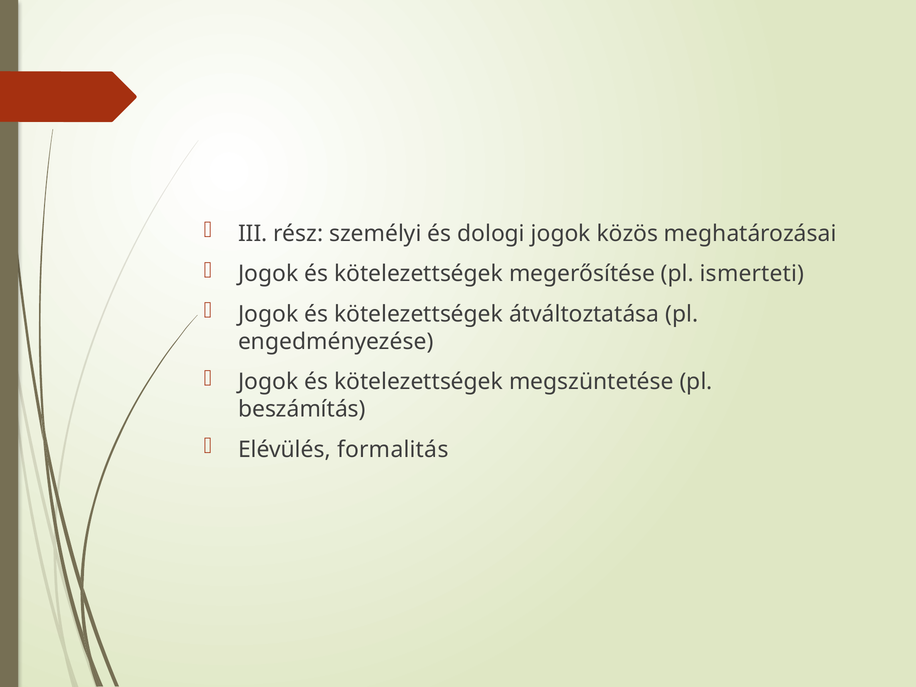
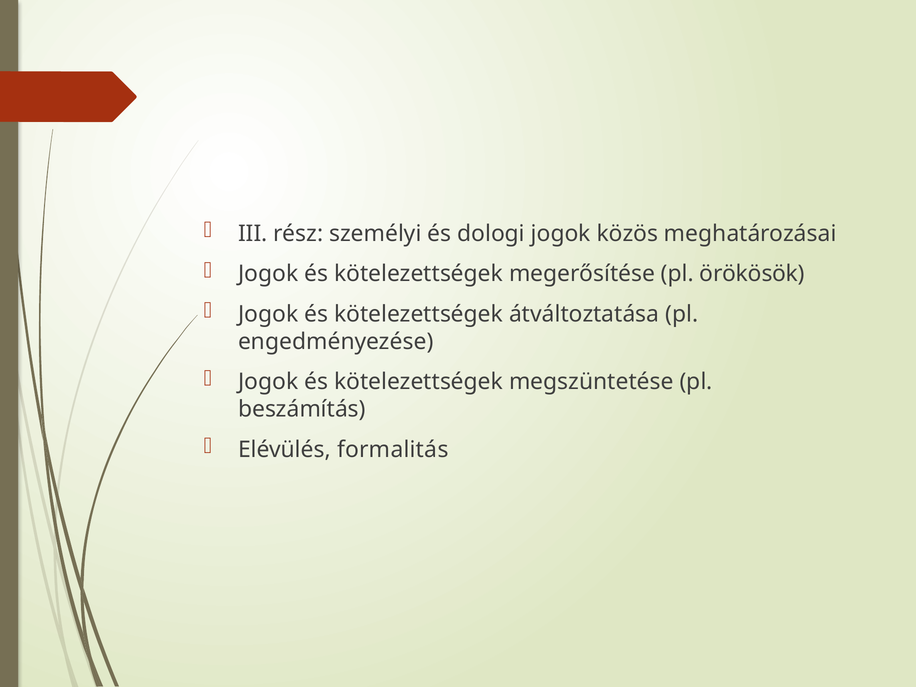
ismerteti: ismerteti -> örökösök
